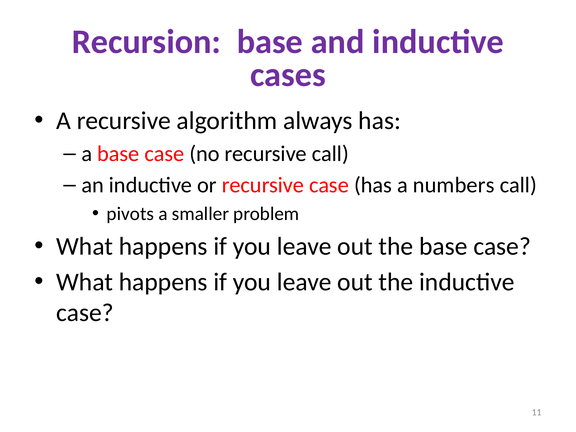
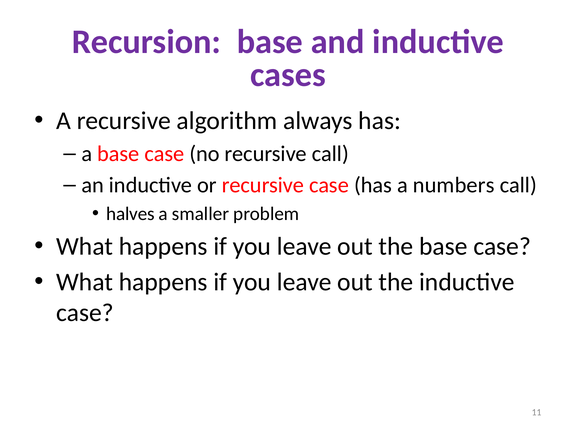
pivots: pivots -> halves
